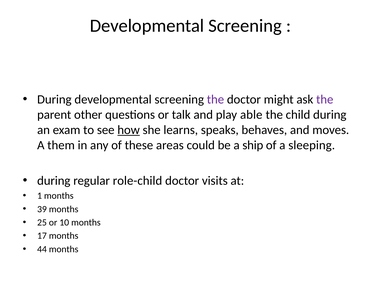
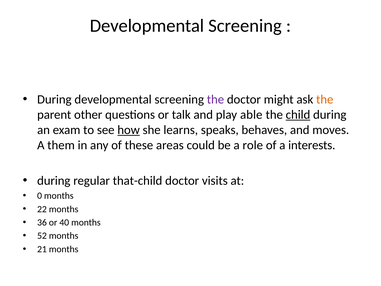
the at (325, 99) colour: purple -> orange
child underline: none -> present
ship: ship -> role
sleeping: sleeping -> interests
role-child: role-child -> that-child
1: 1 -> 0
39: 39 -> 22
25: 25 -> 36
10: 10 -> 40
17: 17 -> 52
44: 44 -> 21
